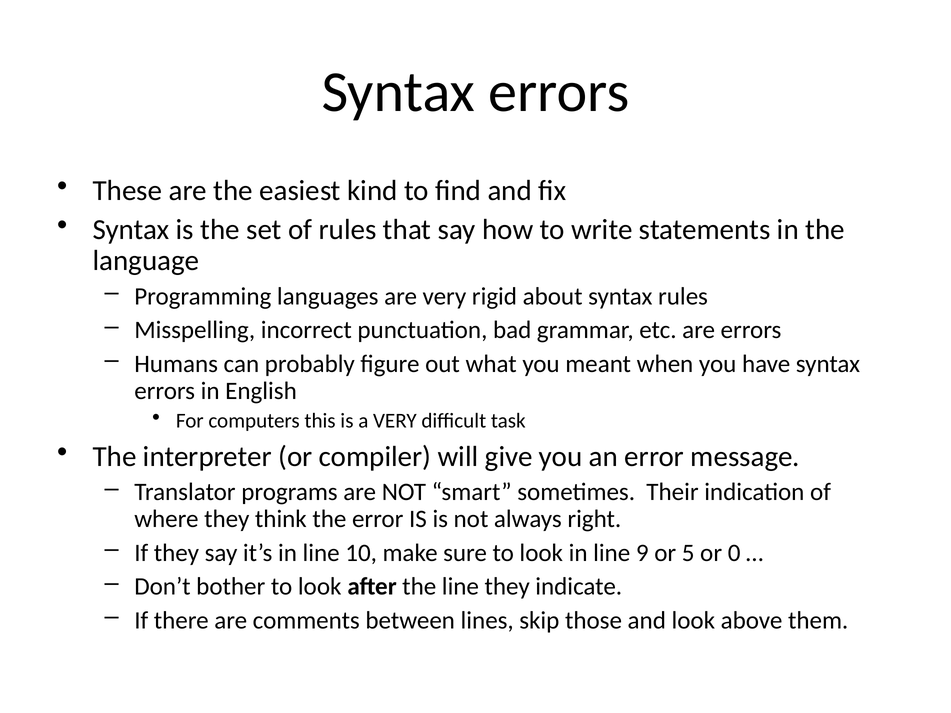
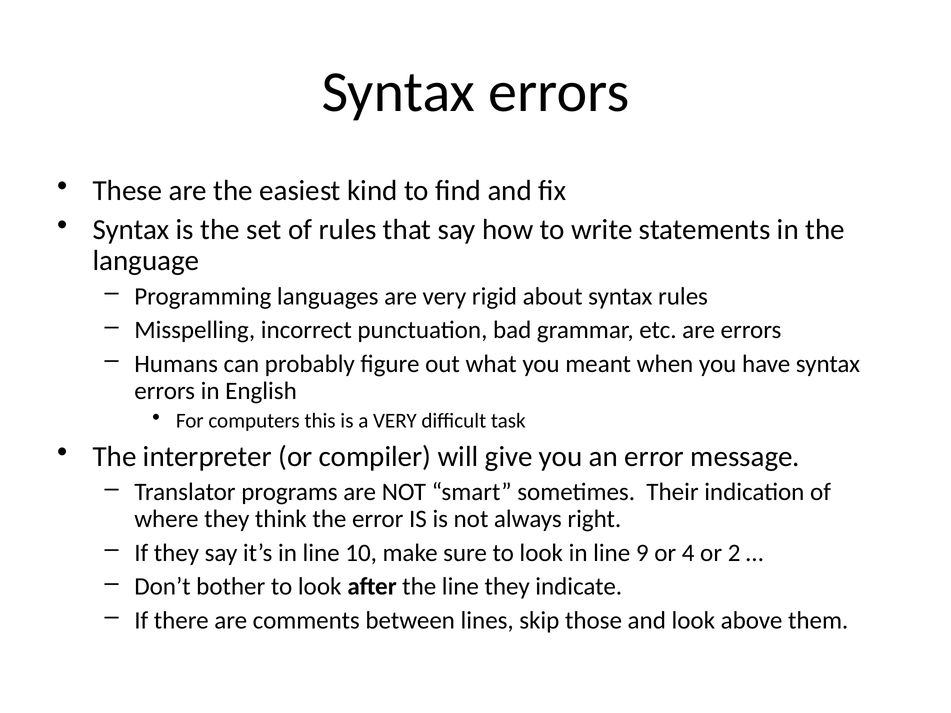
5: 5 -> 4
0: 0 -> 2
